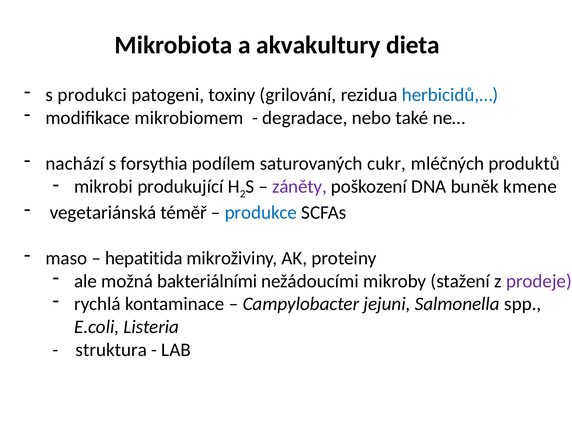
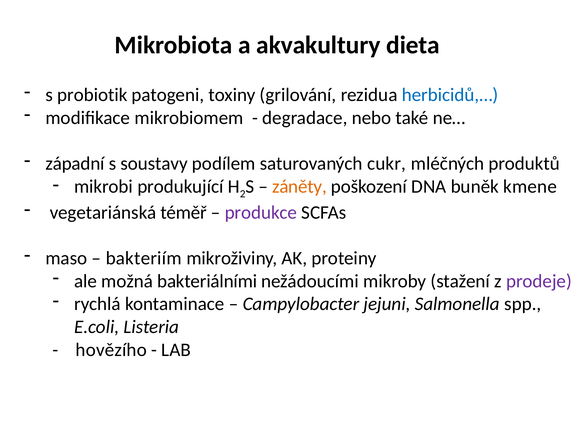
produkci: produkci -> probiotik
nachází: nachází -> západní
forsythia: forsythia -> soustavy
záněty colour: purple -> orange
produkce colour: blue -> purple
hepatitida: hepatitida -> bakteriím
struktura: struktura -> hovězího
